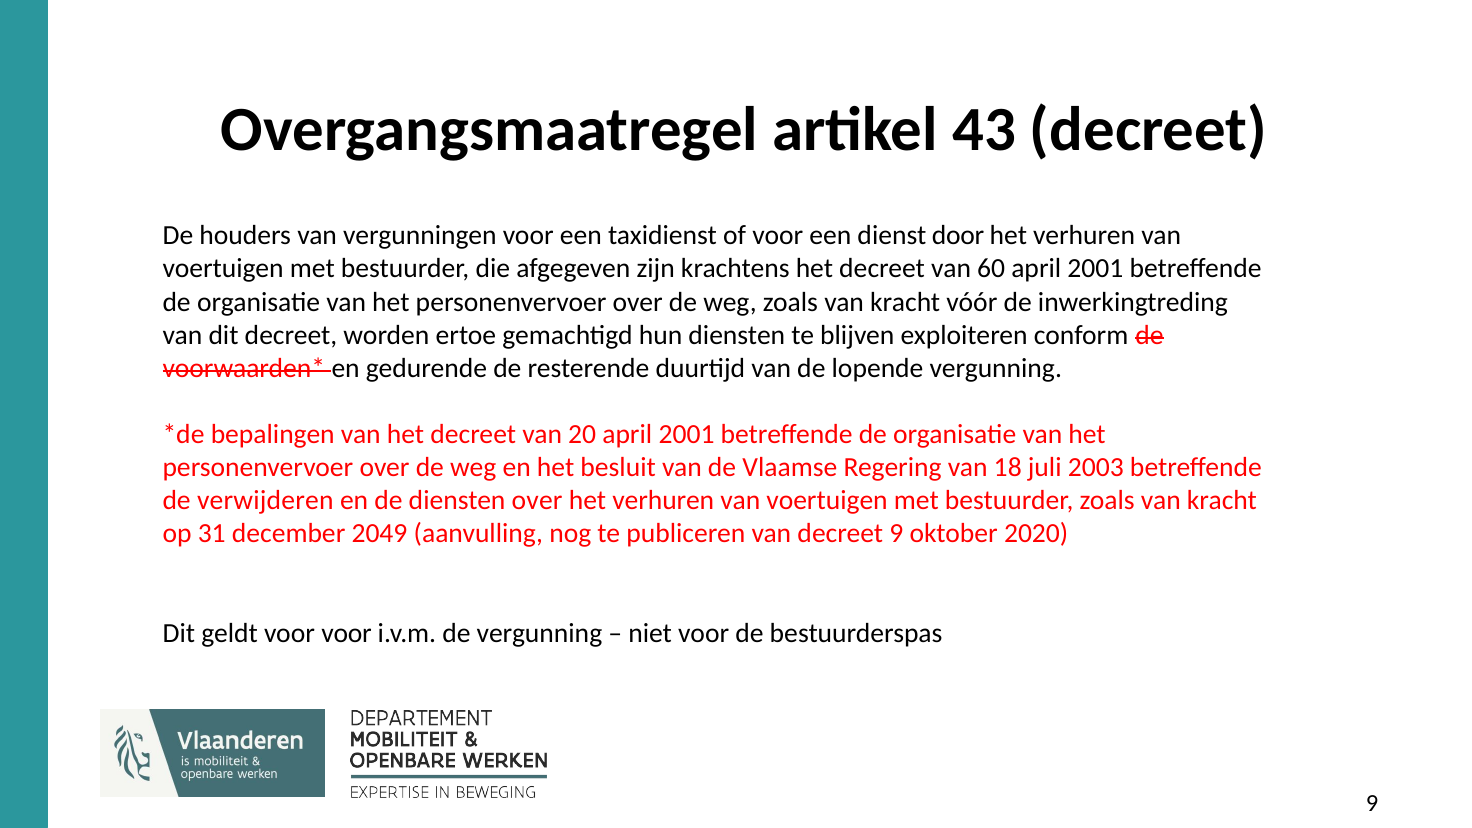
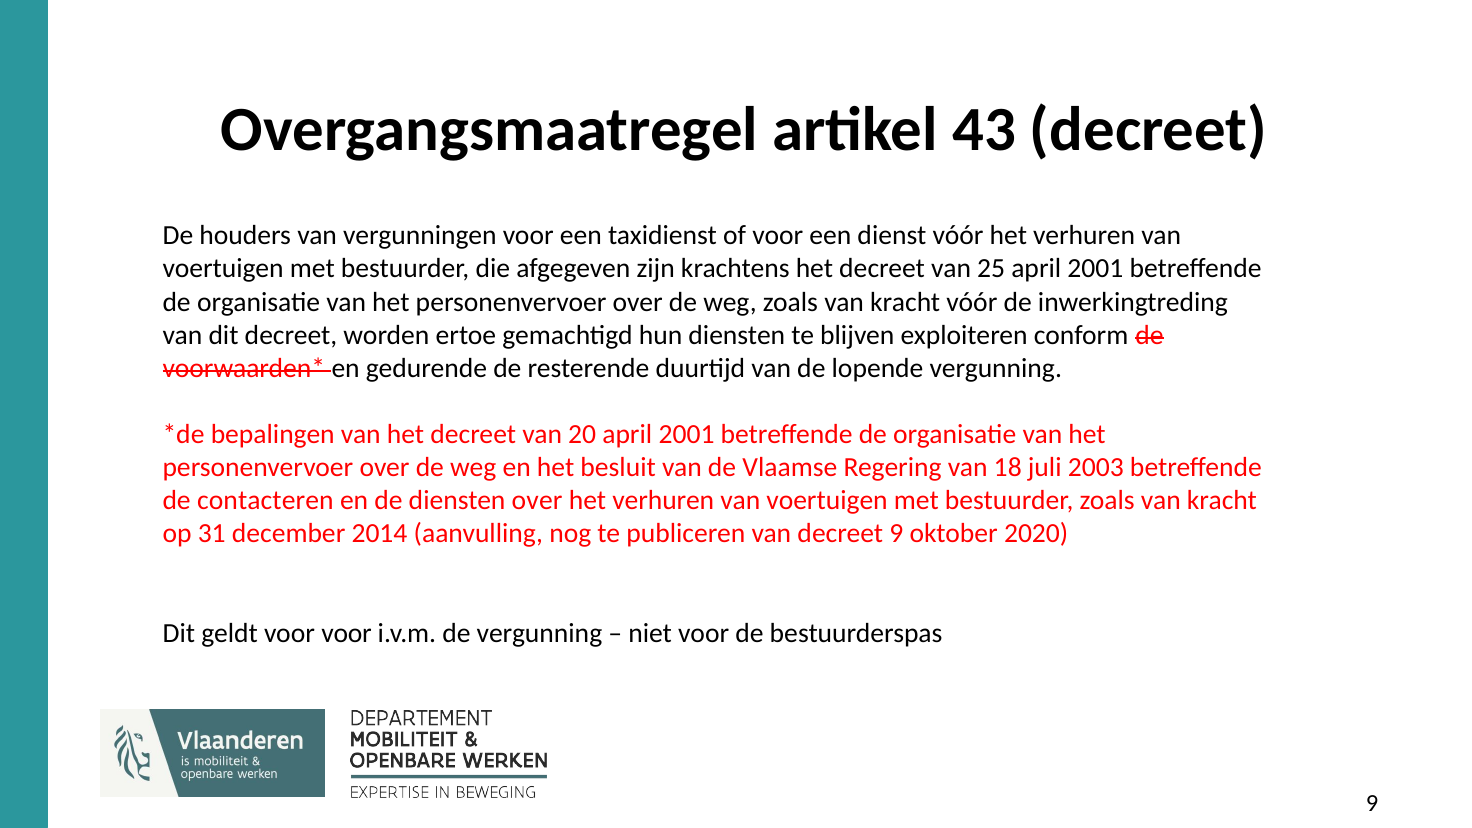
dienst door: door -> vóór
60: 60 -> 25
verwijderen: verwijderen -> contacteren
2049: 2049 -> 2014
